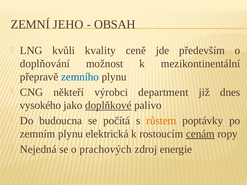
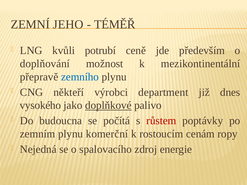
OBSAH: OBSAH -> TÉMĚŘ
kvality: kvality -> potrubí
růstem colour: orange -> red
elektrická: elektrická -> komerční
cenám underline: present -> none
prachových: prachových -> spalovacího
